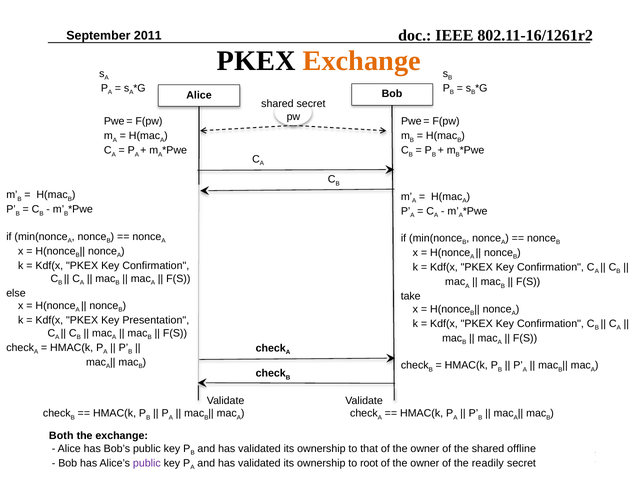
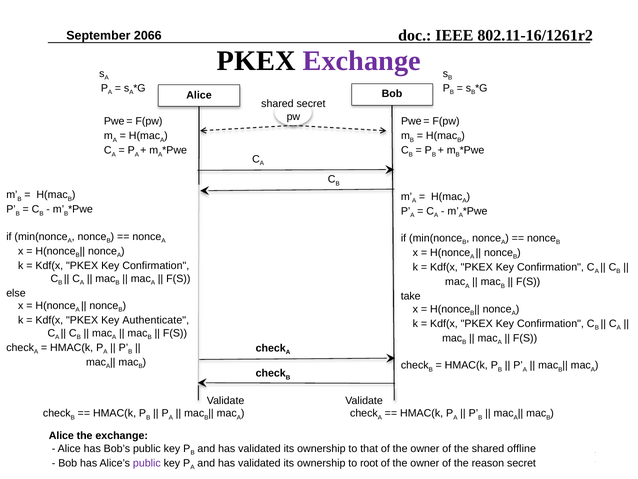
2011: 2011 -> 2066
Exchange at (362, 61) colour: orange -> purple
Presentation: Presentation -> Authenticate
Both at (61, 435): Both -> Alice
readily: readily -> reason
